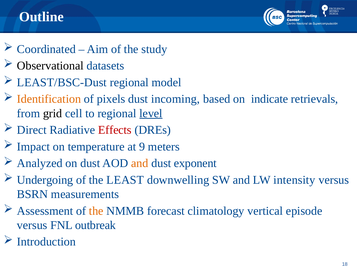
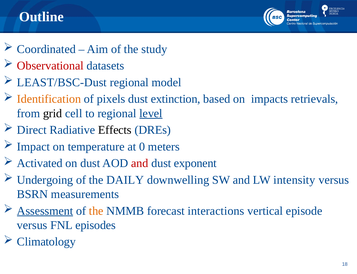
Observational colour: black -> red
incoming: incoming -> extinction
indicate: indicate -> impacts
Effects colour: red -> black
9: 9 -> 0
Analyzed: Analyzed -> Activated
and at (140, 163) colour: orange -> red
LEAST: LEAST -> DAILY
Assessment underline: none -> present
climatology: climatology -> interactions
outbreak: outbreak -> episodes
Introduction: Introduction -> Climatology
